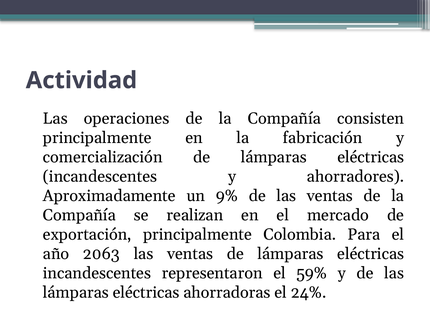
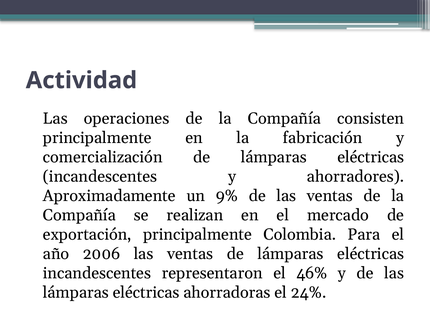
2063: 2063 -> 2006
59%: 59% -> 46%
